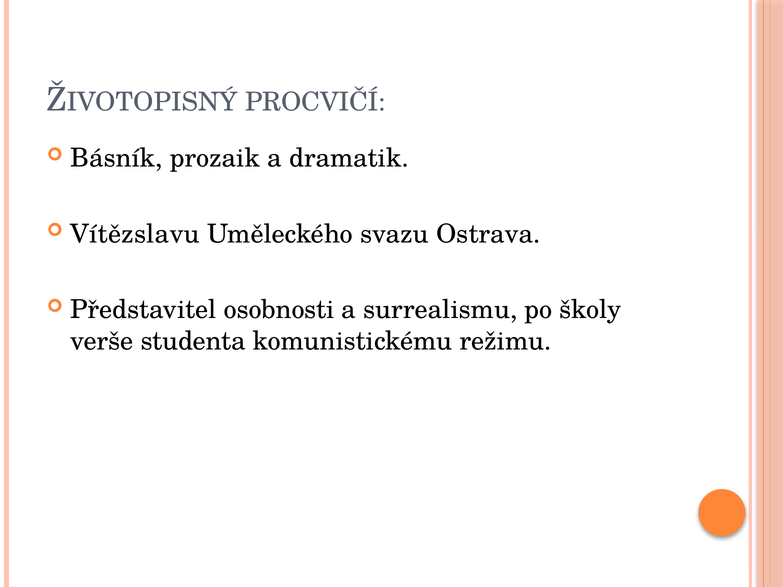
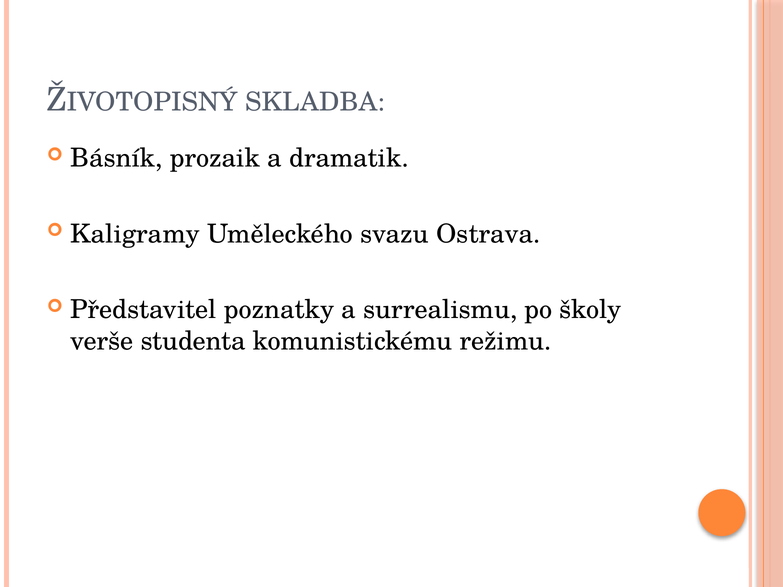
PROCVIČÍ: PROCVIČÍ -> SKLADBA
Vítězslavu: Vítězslavu -> Kaligramy
osobnosti: osobnosti -> poznatky
